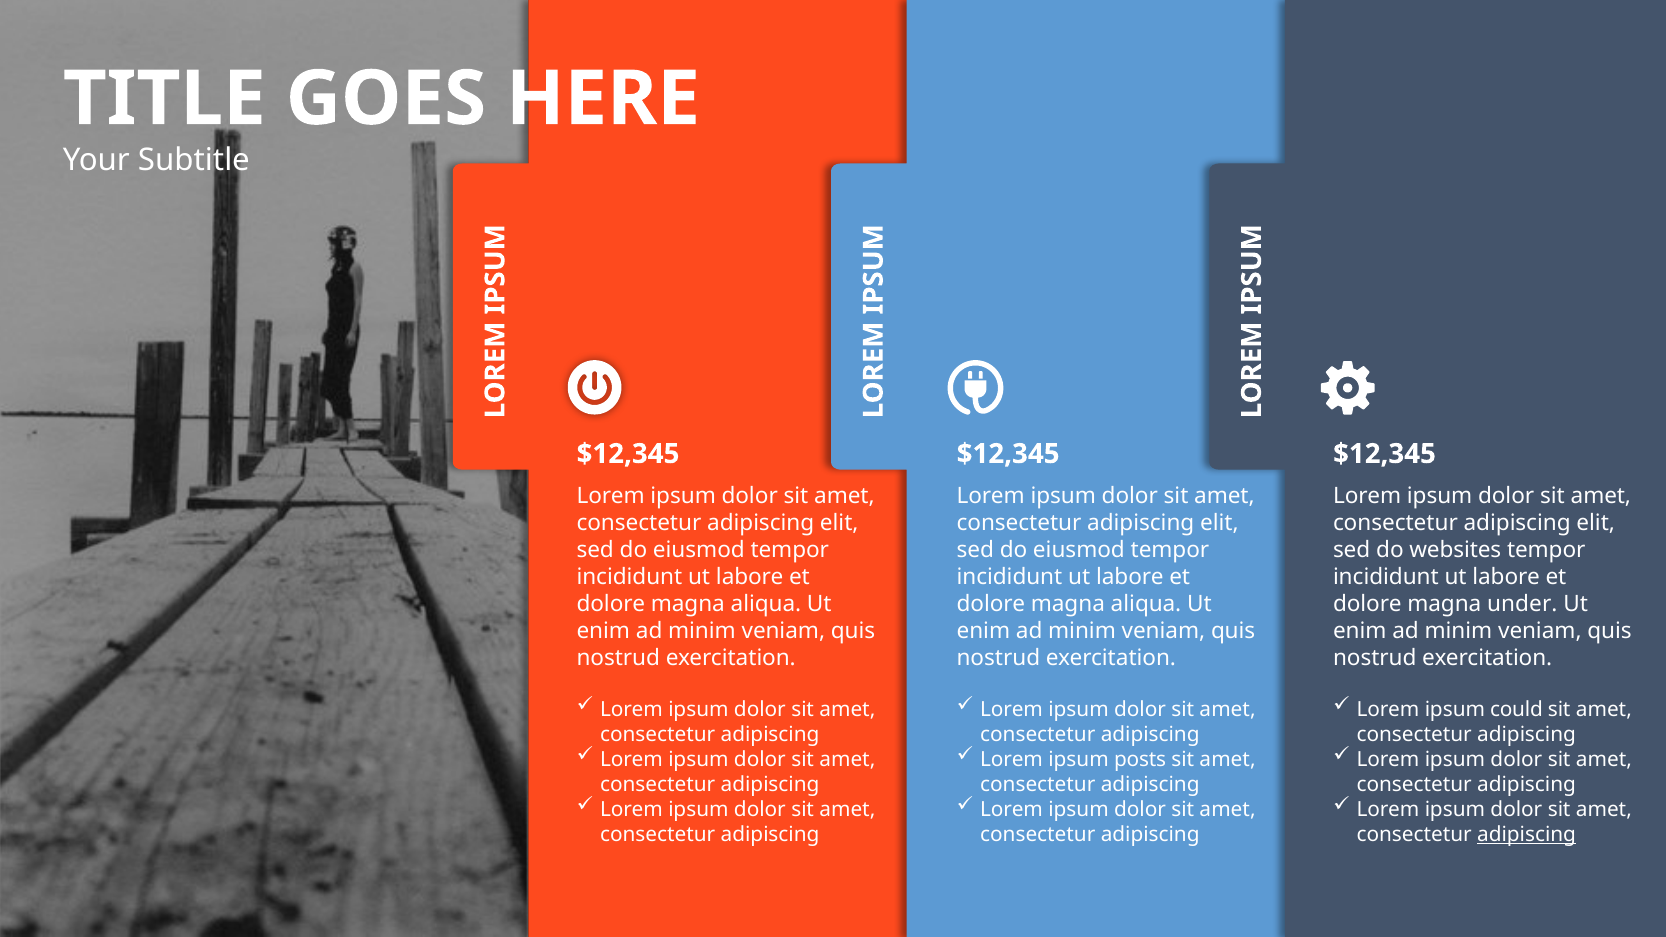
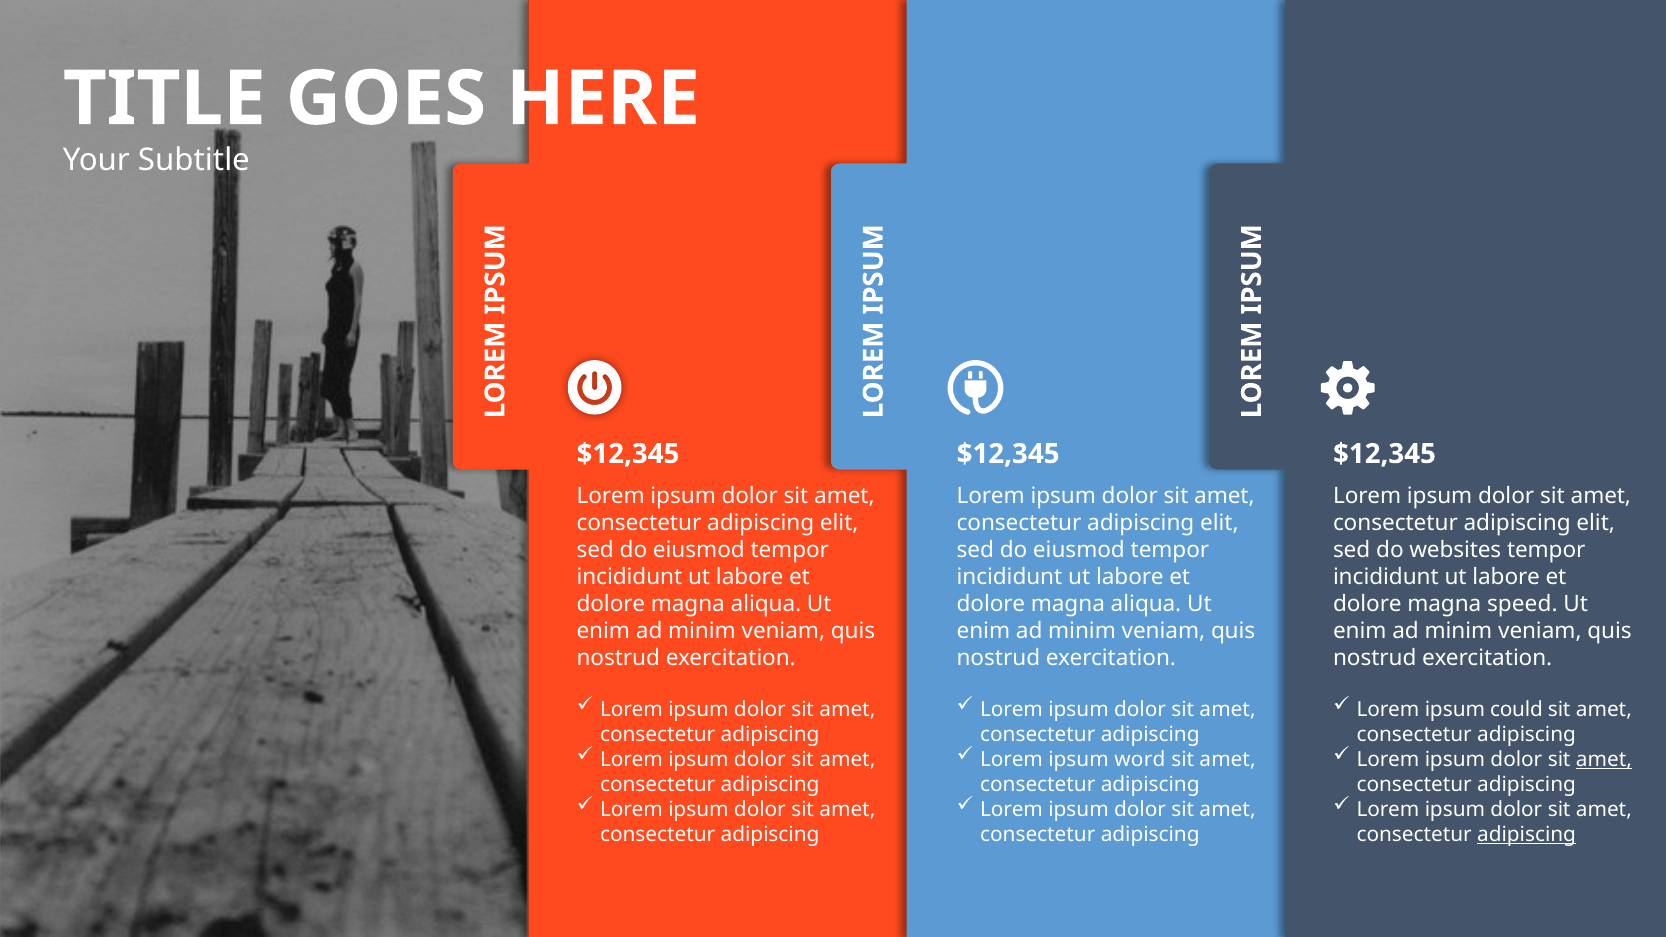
under: under -> speed
posts: posts -> word
amet at (1604, 759) underline: none -> present
